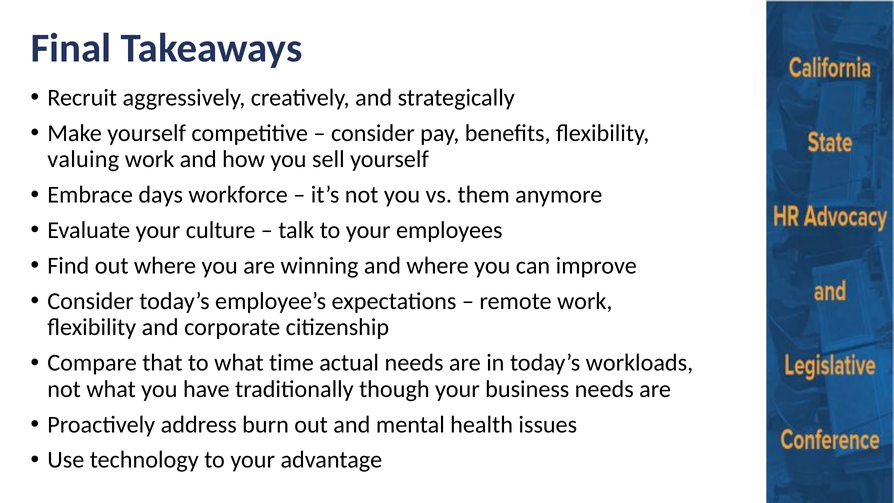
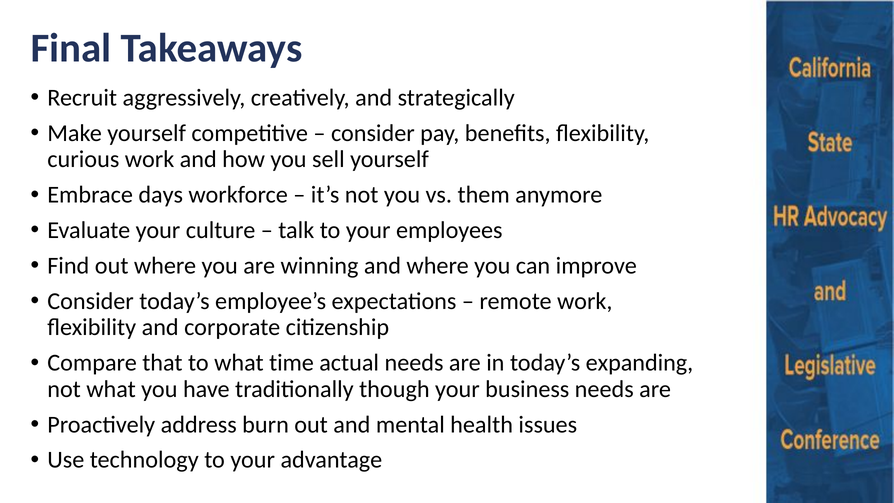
valuing: valuing -> curious
workloads: workloads -> expanding
